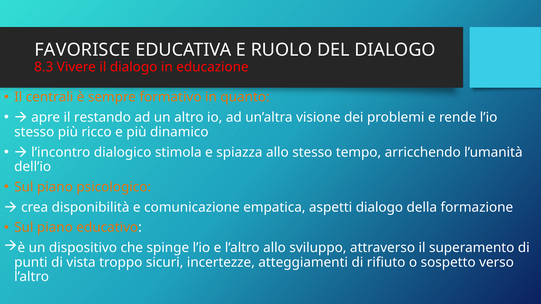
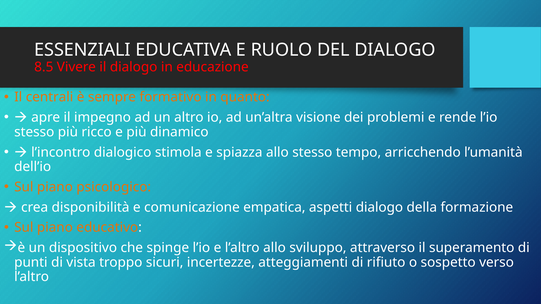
FAVORISCE: FAVORISCE -> ESSENZIALI
8.3: 8.3 -> 8.5
restando: restando -> impegno
